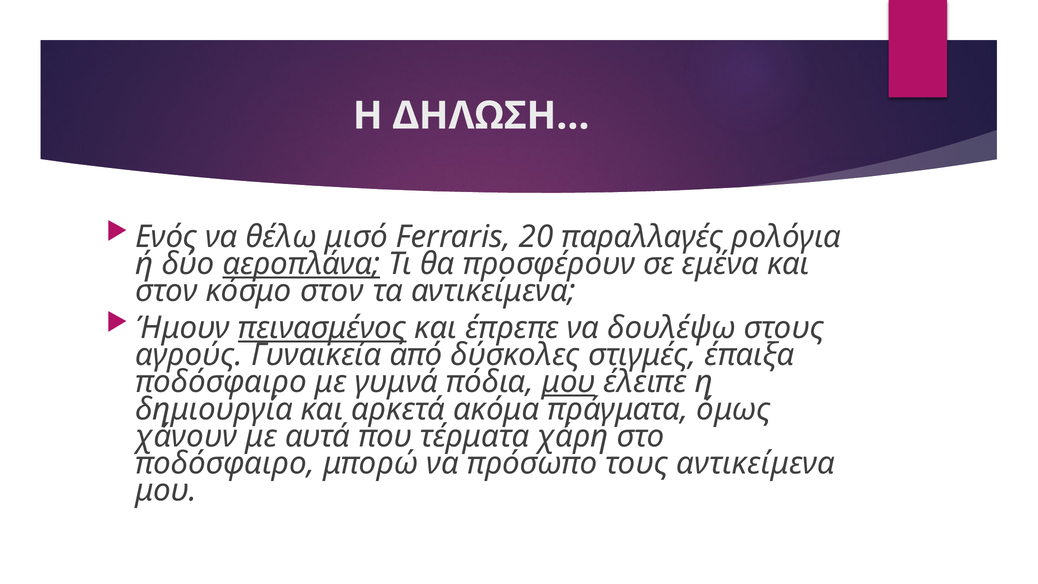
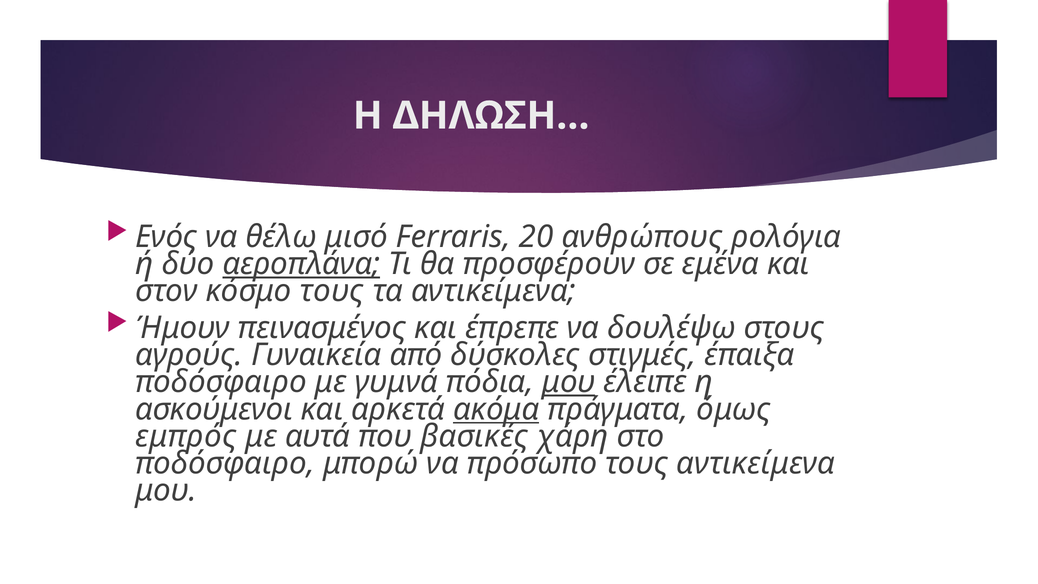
παραλλαγές: παραλλαγές -> ανθρώπους
κόσμο στον: στον -> τους
πεινασμένος underline: present -> none
δημιουργία: δημιουργία -> ασκούμενοι
ακόμα underline: none -> present
χάνουν: χάνουν -> εμπρός
τέρματα: τέρματα -> βασικές
